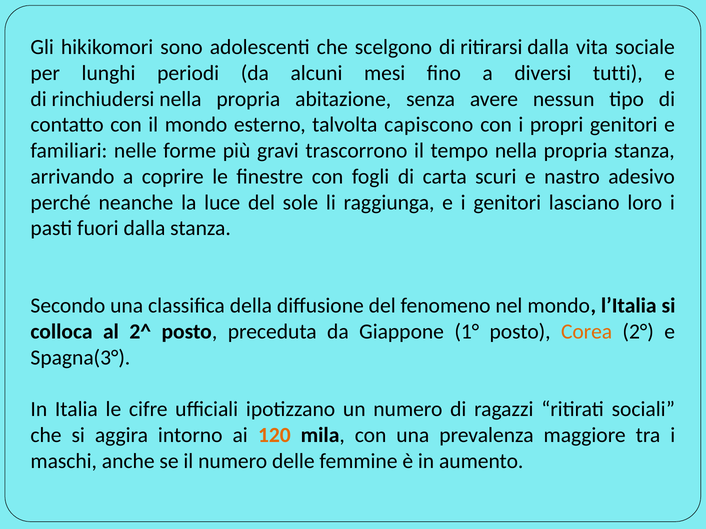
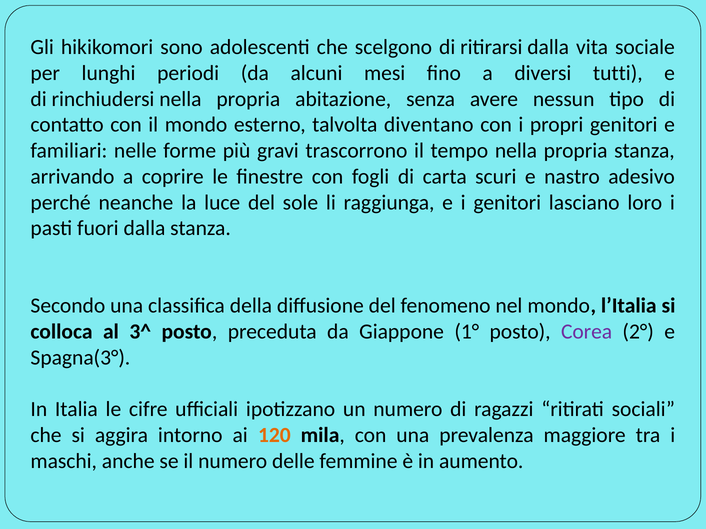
capiscono: capiscono -> diventano
2^: 2^ -> 3^
Corea colour: orange -> purple
